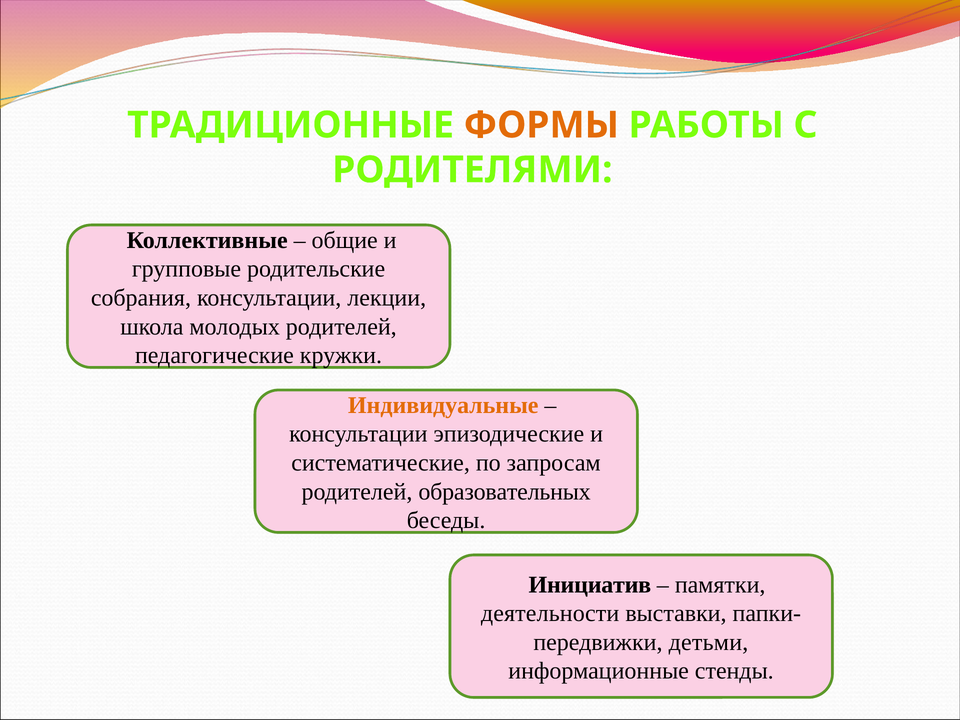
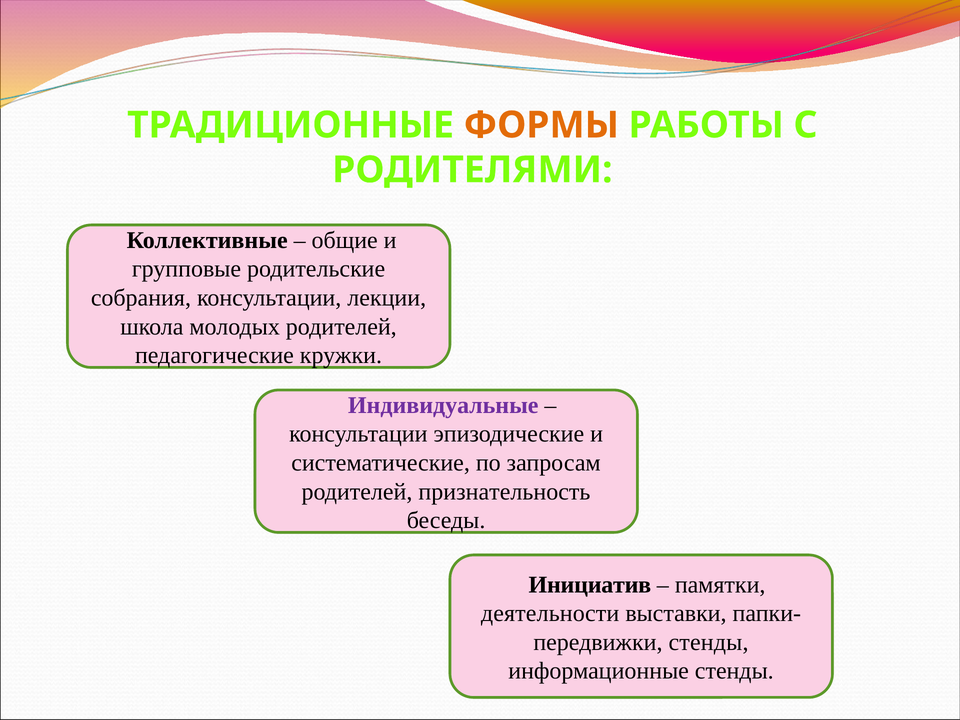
Индивидуальные colour: orange -> purple
образовательных: образовательных -> признательность
передвижки детьми: детьми -> стенды
